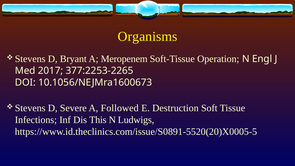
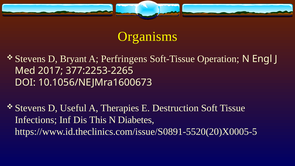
Meropenem: Meropenem -> Perfringens
Severe: Severe -> Useful
Followed: Followed -> Therapies
Ludwigs: Ludwigs -> Diabetes
